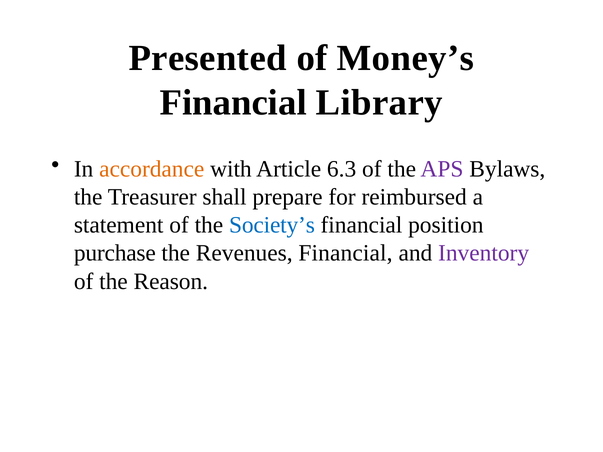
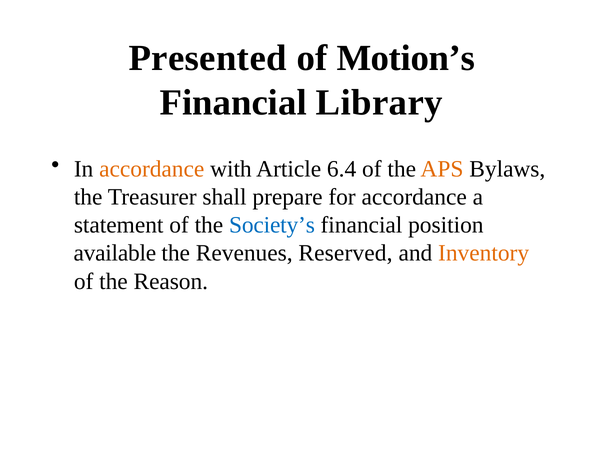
Money’s: Money’s -> Motion’s
6.3: 6.3 -> 6.4
APS colour: purple -> orange
for reimbursed: reimbursed -> accordance
purchase: purchase -> available
Revenues Financial: Financial -> Reserved
Inventory colour: purple -> orange
